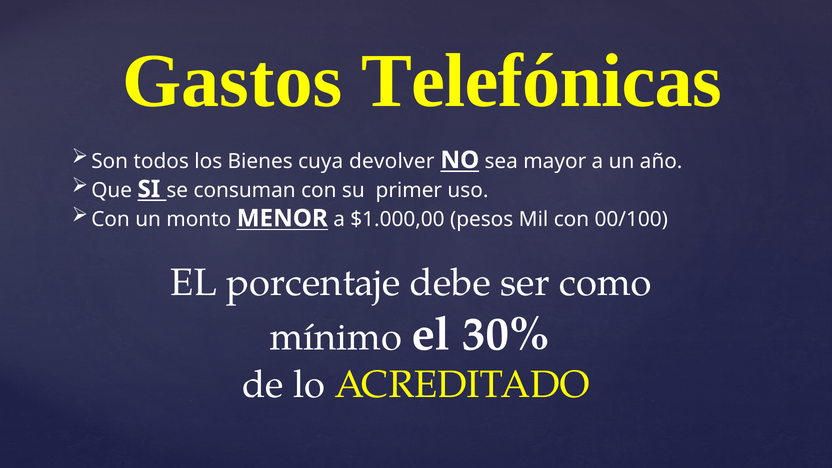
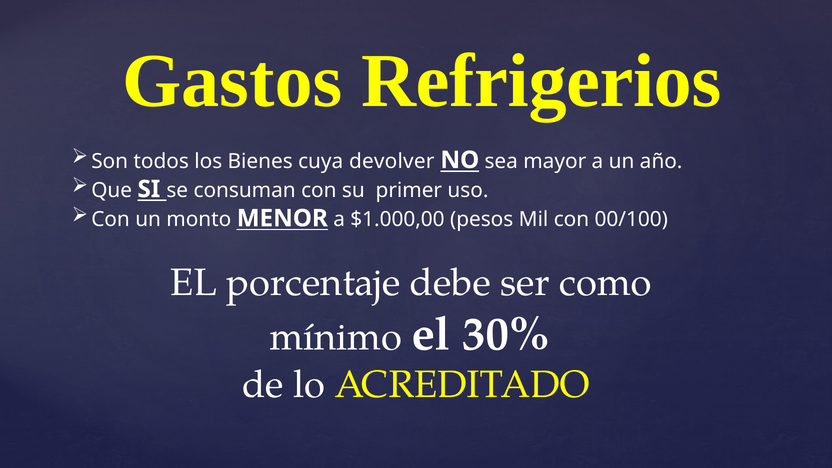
Telefónicas: Telefónicas -> Refrigerios
